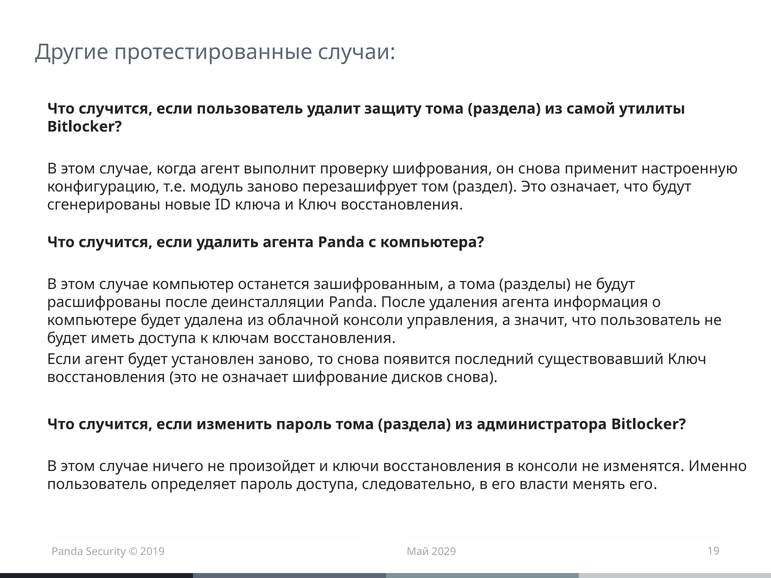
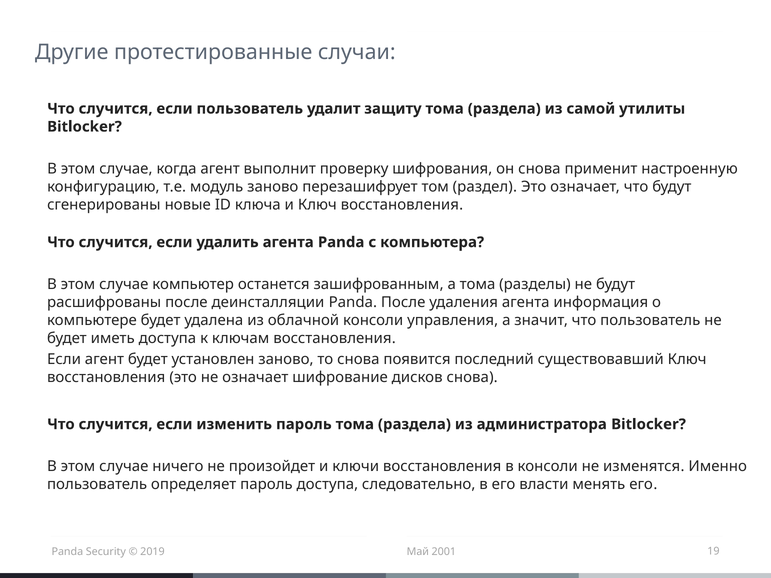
2029: 2029 -> 2001
